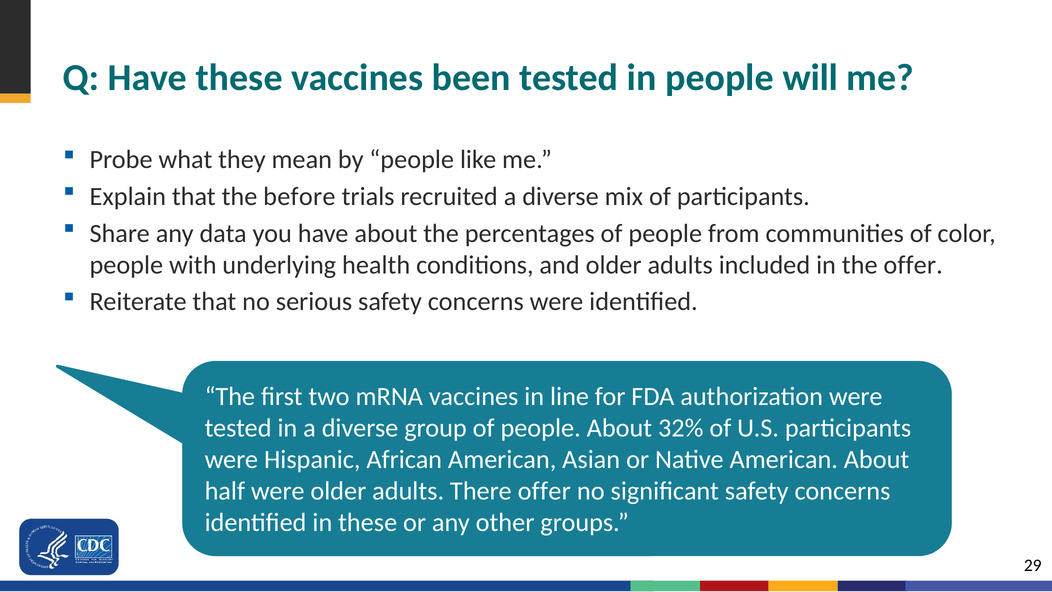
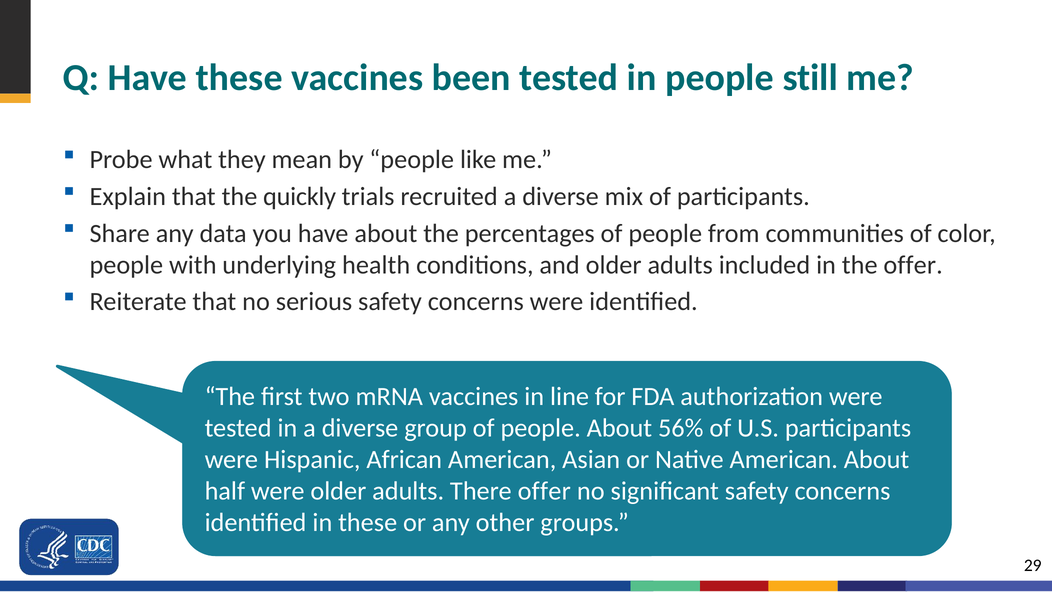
will: will -> still
before: before -> quickly
32%: 32% -> 56%
